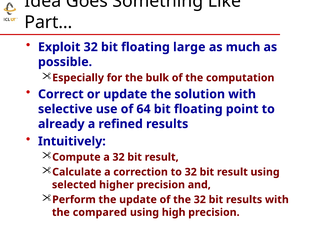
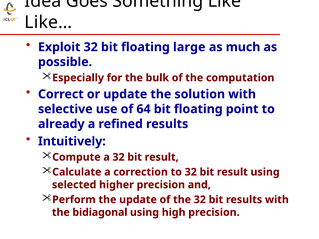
Part…: Part… -> Like…
compared: compared -> bidiagonal
